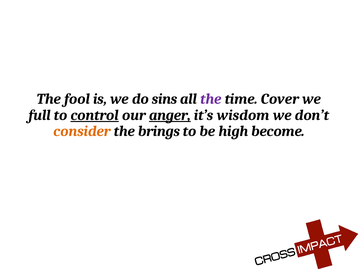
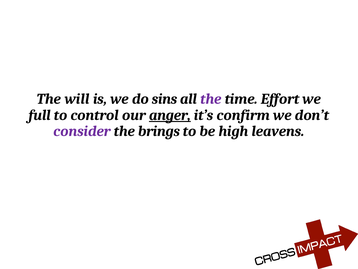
fool: fool -> will
Cover: Cover -> Effort
control underline: present -> none
wisdom: wisdom -> confirm
consider colour: orange -> purple
become: become -> leavens
